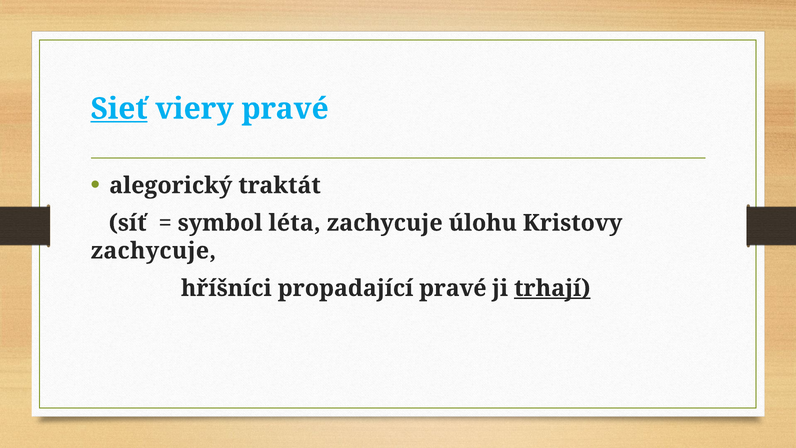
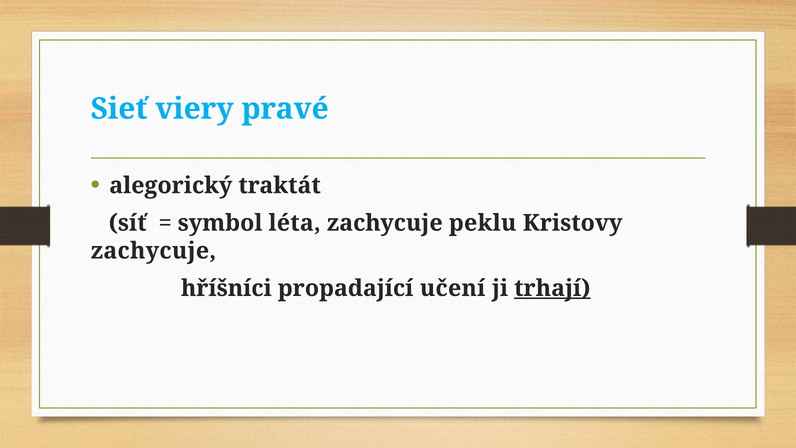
Sieť underline: present -> none
úlohu: úlohu -> peklu
propadající pravé: pravé -> učení
